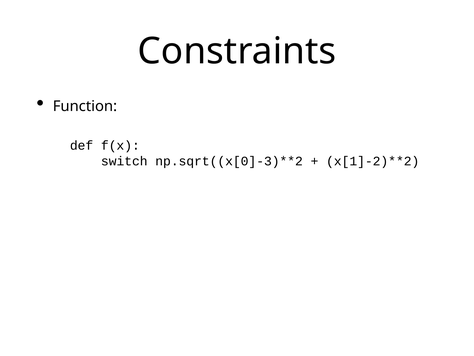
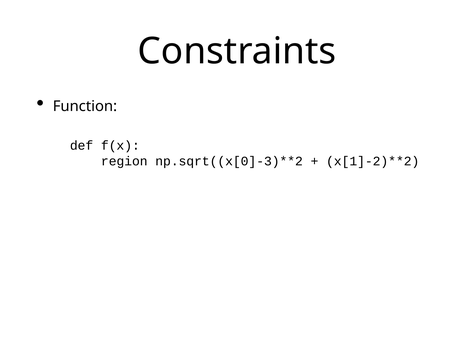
switch: switch -> region
